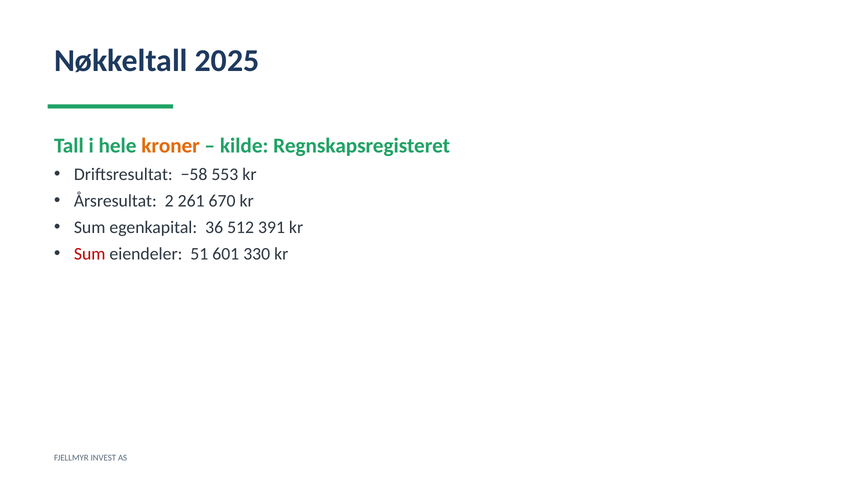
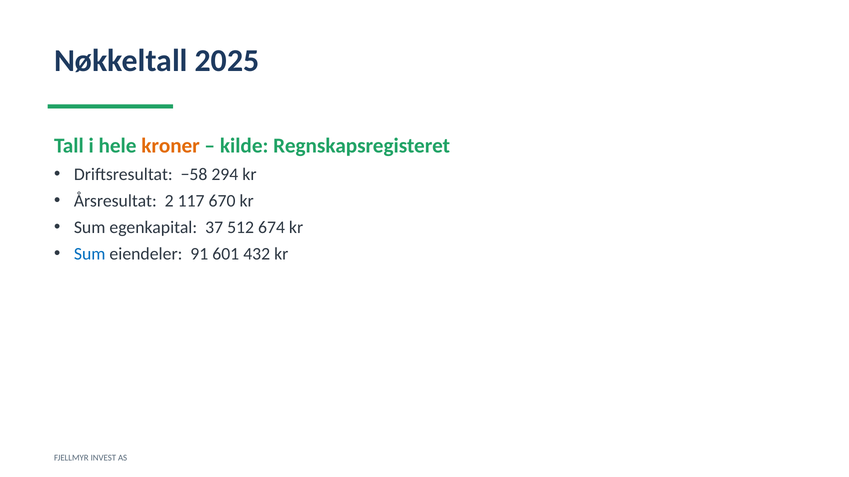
553: 553 -> 294
261: 261 -> 117
36: 36 -> 37
391: 391 -> 674
Sum at (90, 254) colour: red -> blue
51: 51 -> 91
330: 330 -> 432
